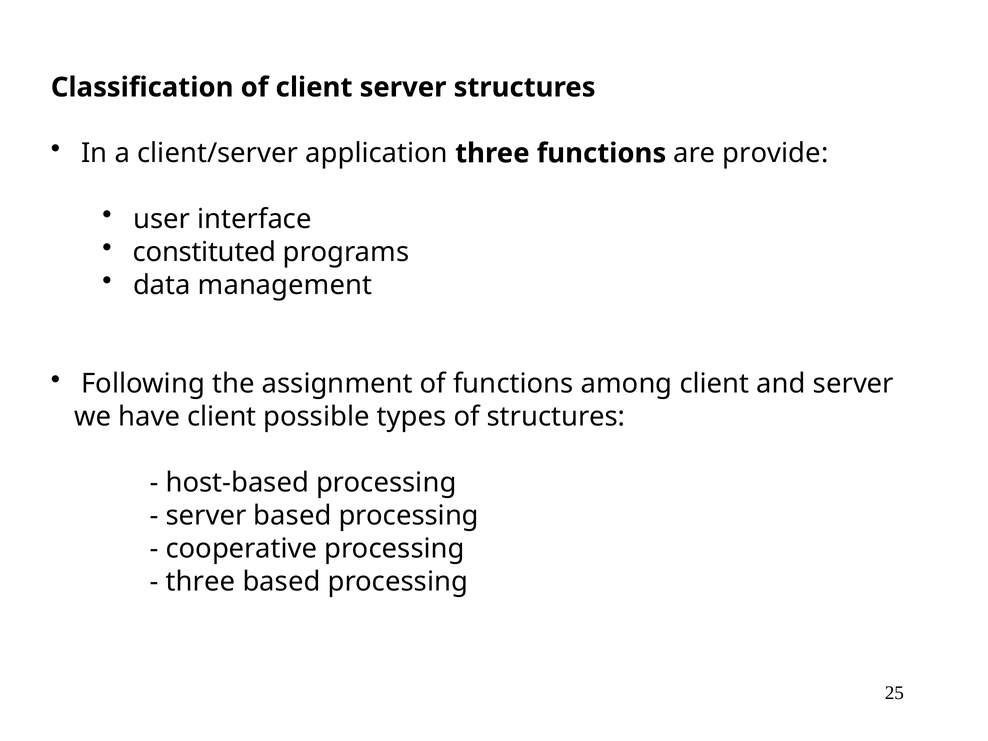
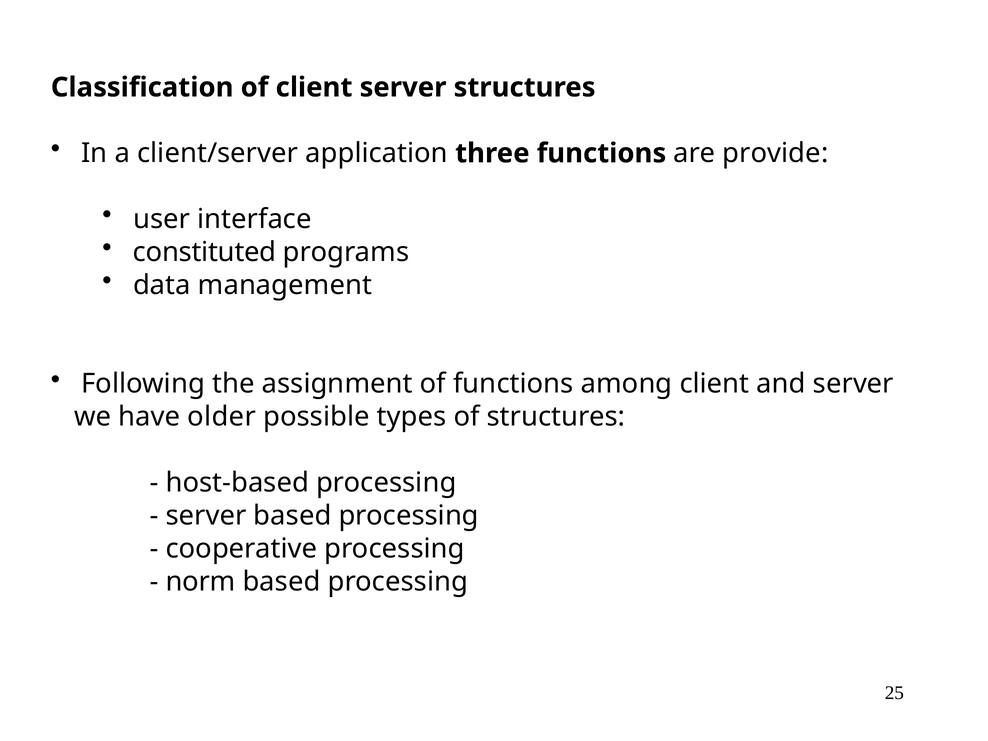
have client: client -> older
three at (200, 582): three -> norm
